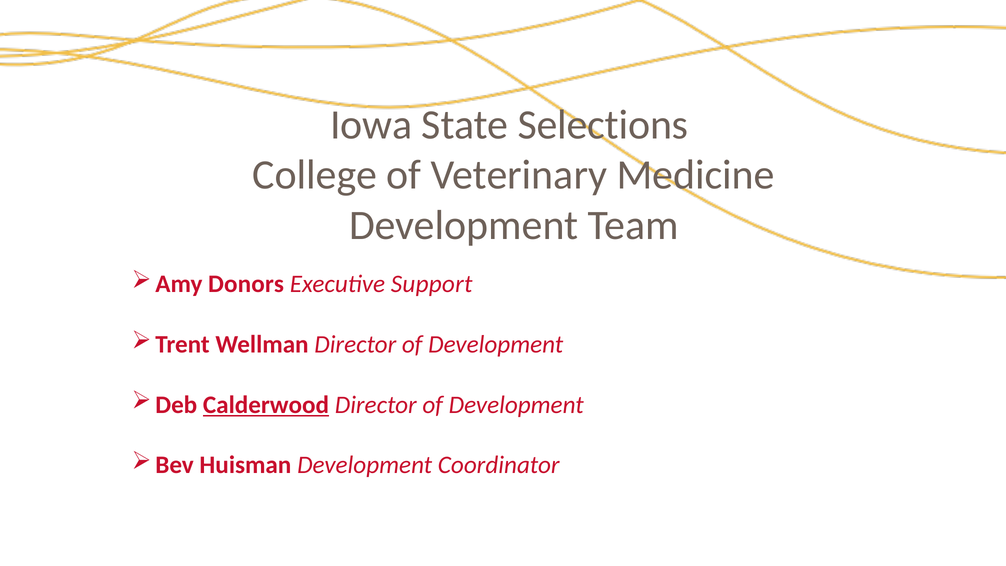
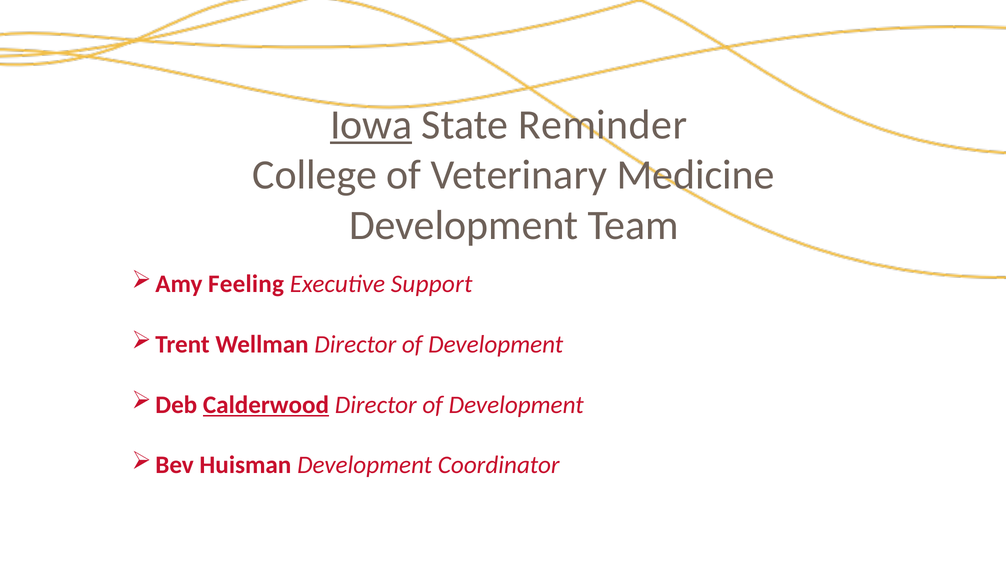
Iowa underline: none -> present
Selections: Selections -> Reminder
Donors: Donors -> Feeling
